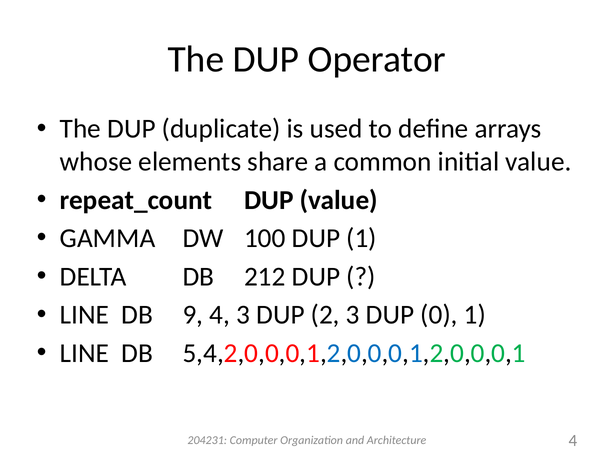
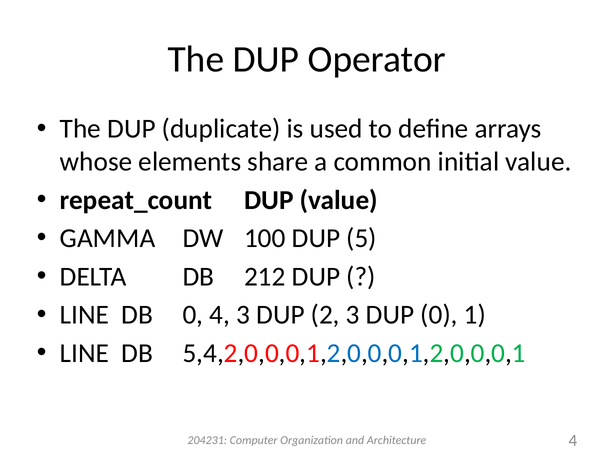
DUP 1: 1 -> 5
DB 9: 9 -> 0
